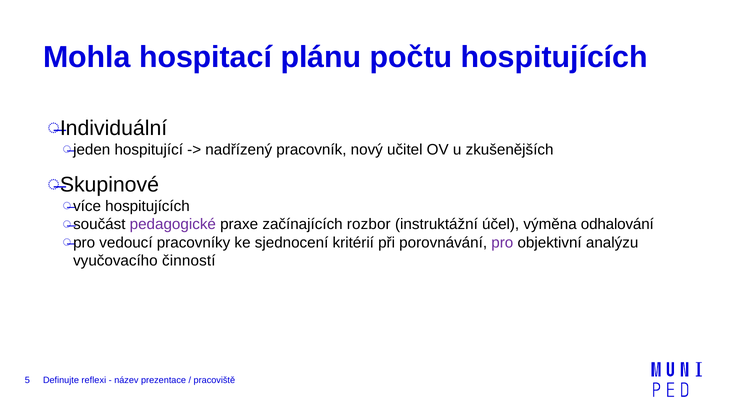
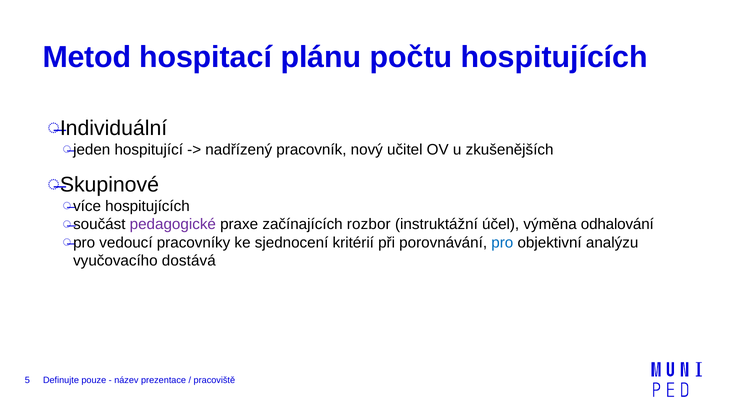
Mohla: Mohla -> Metod
pro colour: purple -> blue
činností: činností -> dostává
reflexi: reflexi -> pouze
